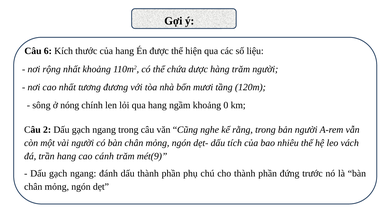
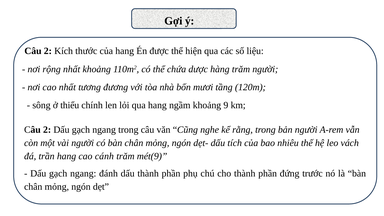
6 at (48, 51): 6 -> 2
nóng: nóng -> thiểu
0: 0 -> 9
